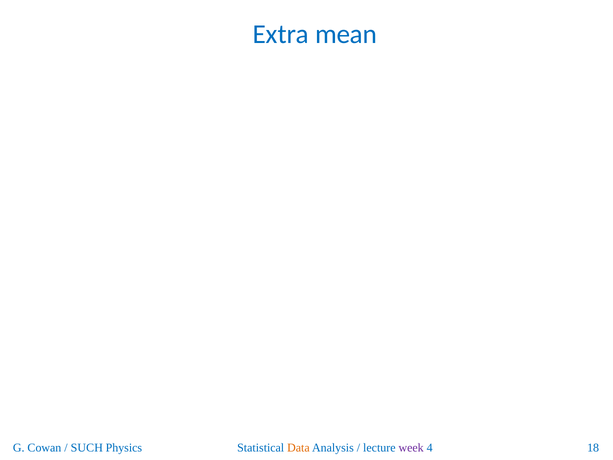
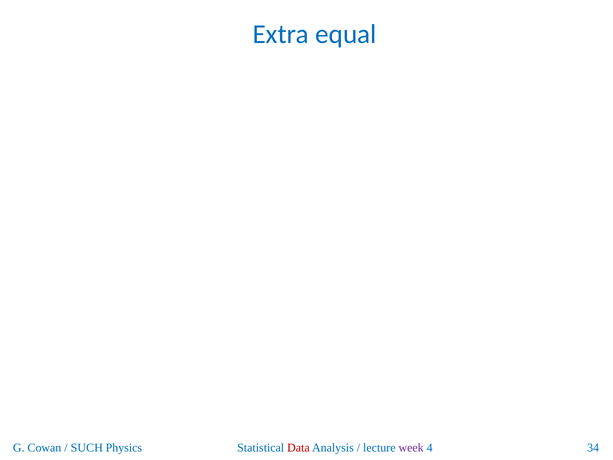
mean: mean -> equal
Data colour: orange -> red
18: 18 -> 34
